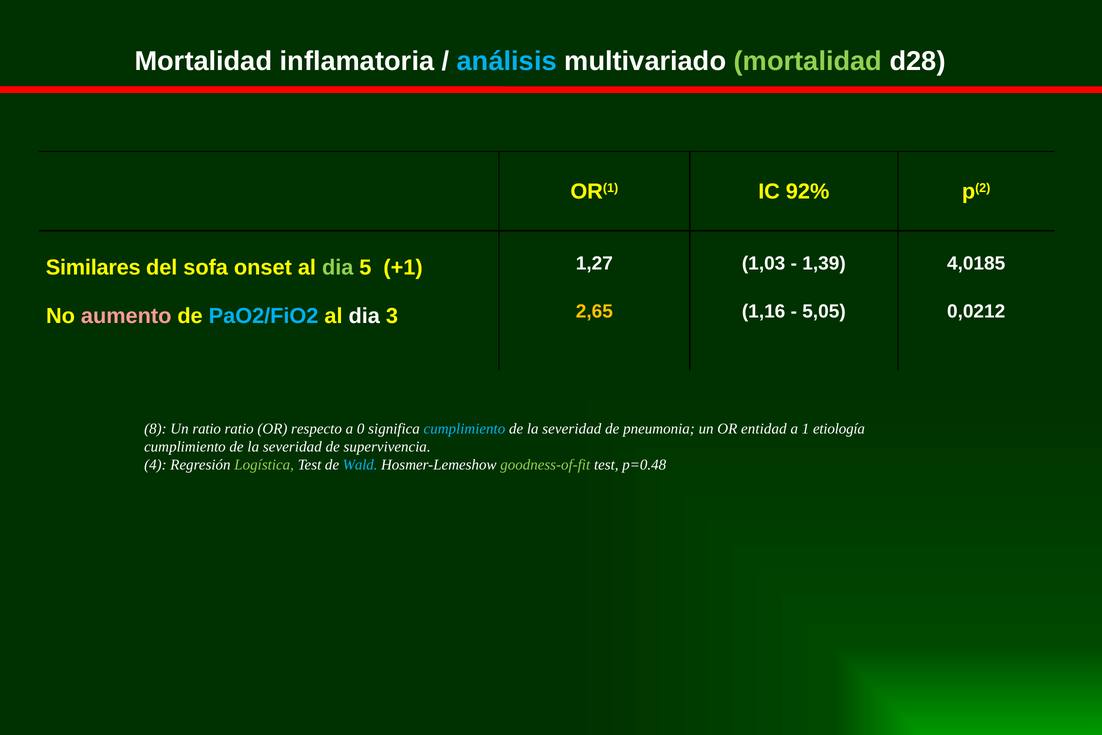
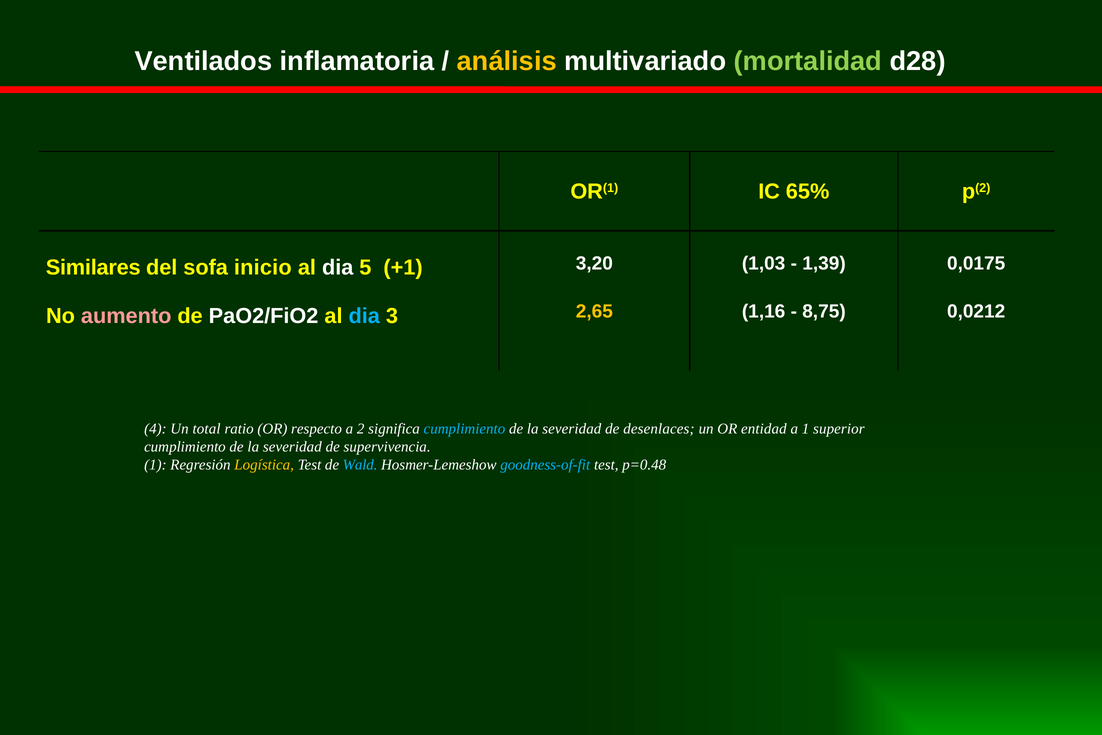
Mortalidad at (203, 61): Mortalidad -> Ventilados
análisis colour: light blue -> yellow
92%: 92% -> 65%
onset: onset -> inicio
dia at (338, 267) colour: light green -> white
1,27: 1,27 -> 3,20
4,0185: 4,0185 -> 0,0175
PaO2/FiO2 colour: light blue -> white
dia at (364, 316) colour: white -> light blue
5,05: 5,05 -> 8,75
8: 8 -> 4
Un ratio: ratio -> total
0: 0 -> 2
pneumonia: pneumonia -> desenlaces
etiología: etiología -> superior
4 at (155, 464): 4 -> 1
Logística colour: light green -> yellow
goodness-of-fit colour: light green -> light blue
